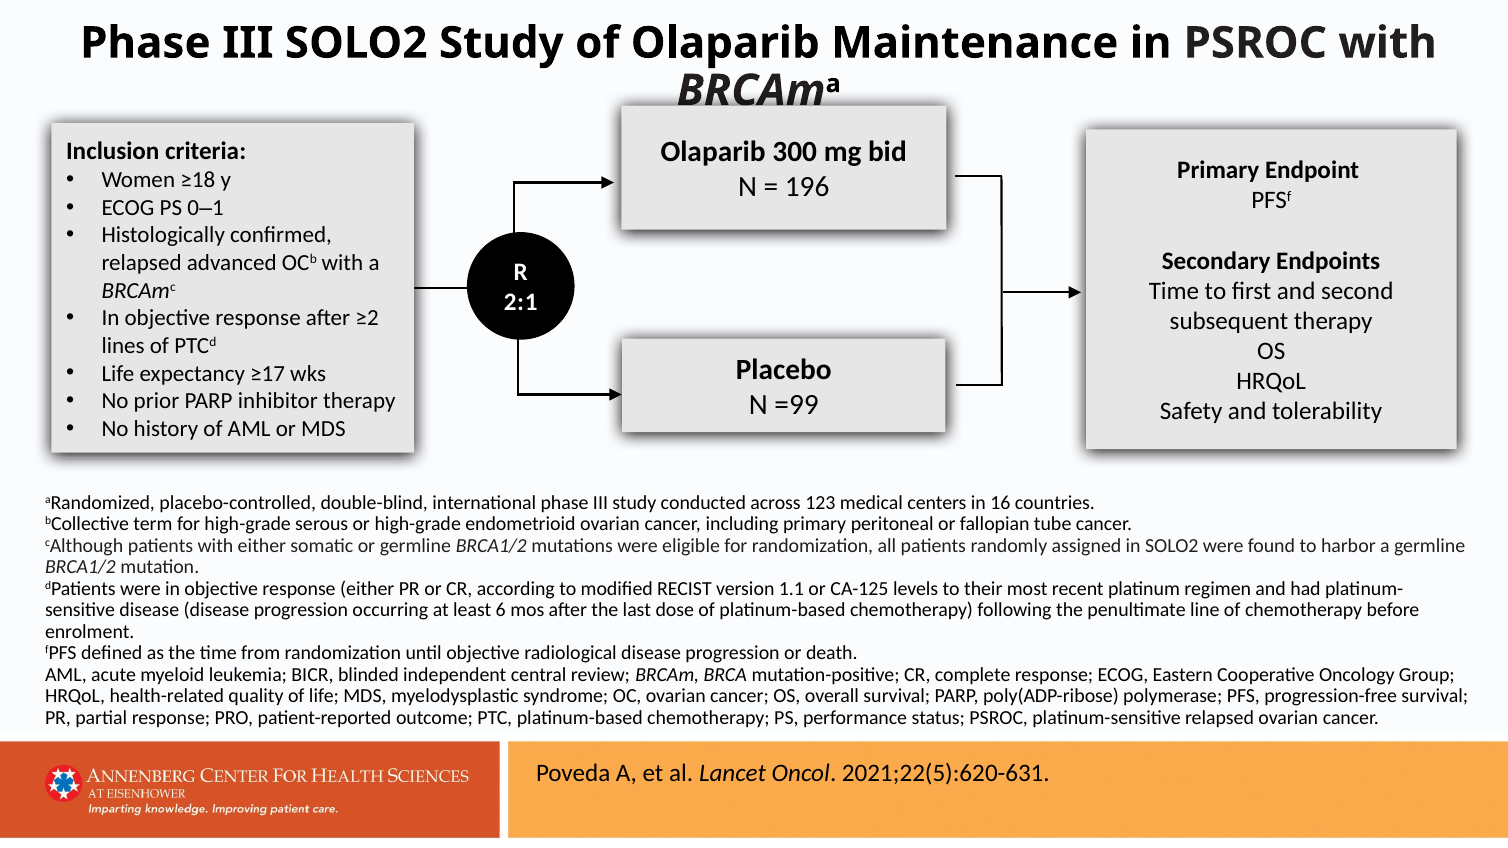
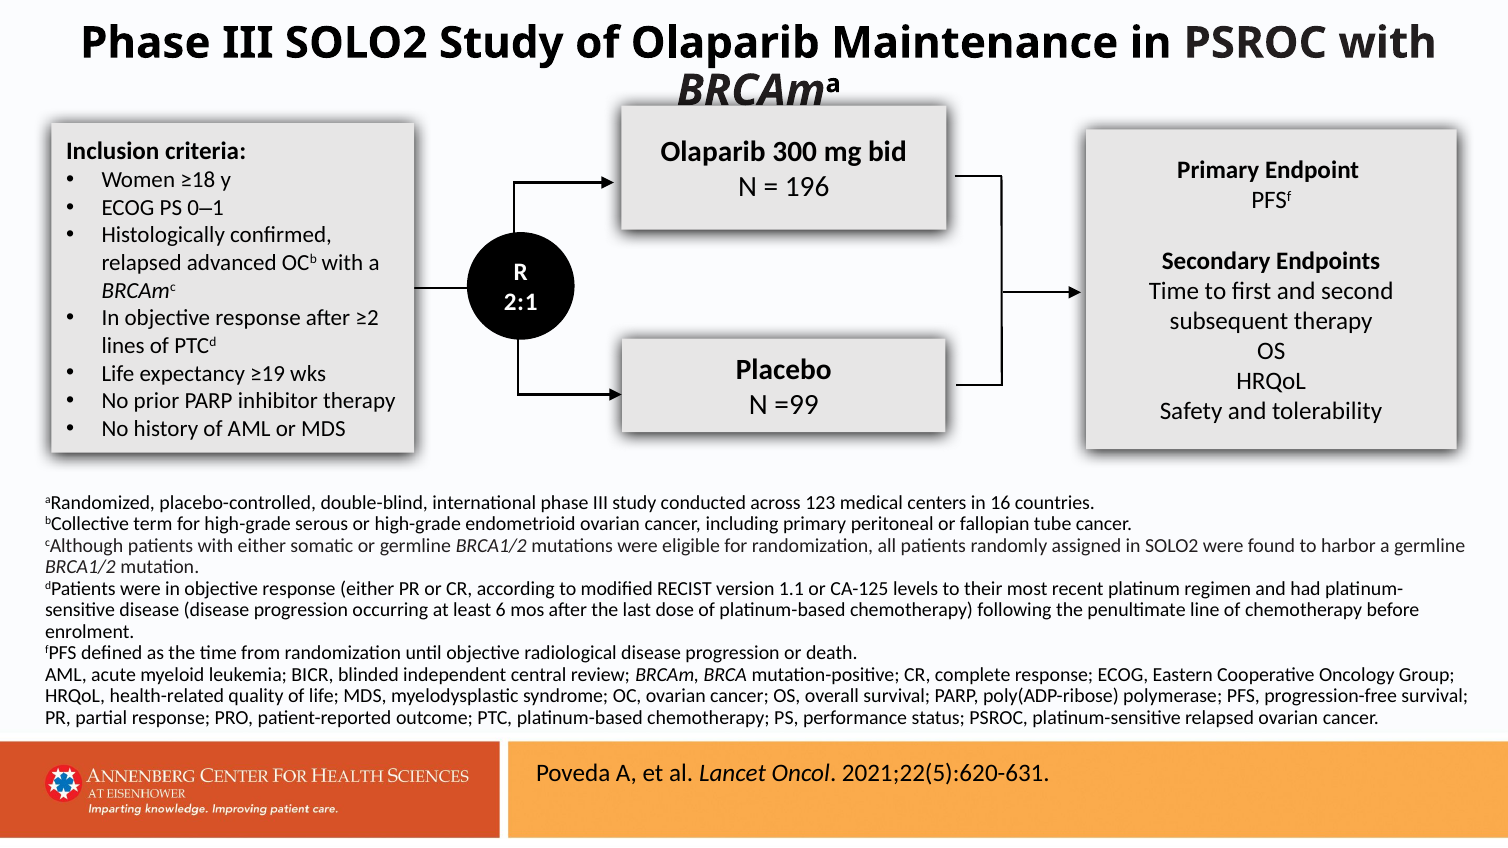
≥17: ≥17 -> ≥19
